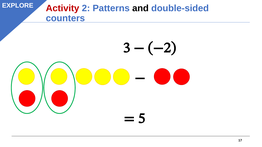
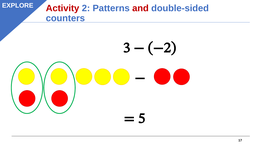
and colour: black -> red
